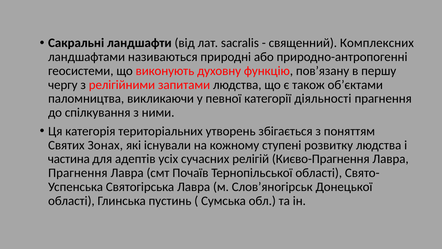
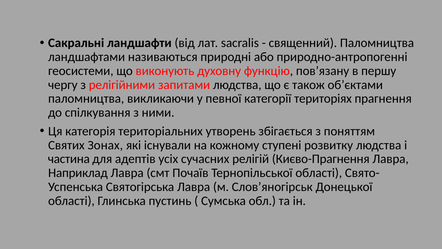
священний Комплексних: Комплексних -> Паломництва
діяльності: діяльності -> територіях
Прагнення at (78, 173): Прагнення -> Наприклад
